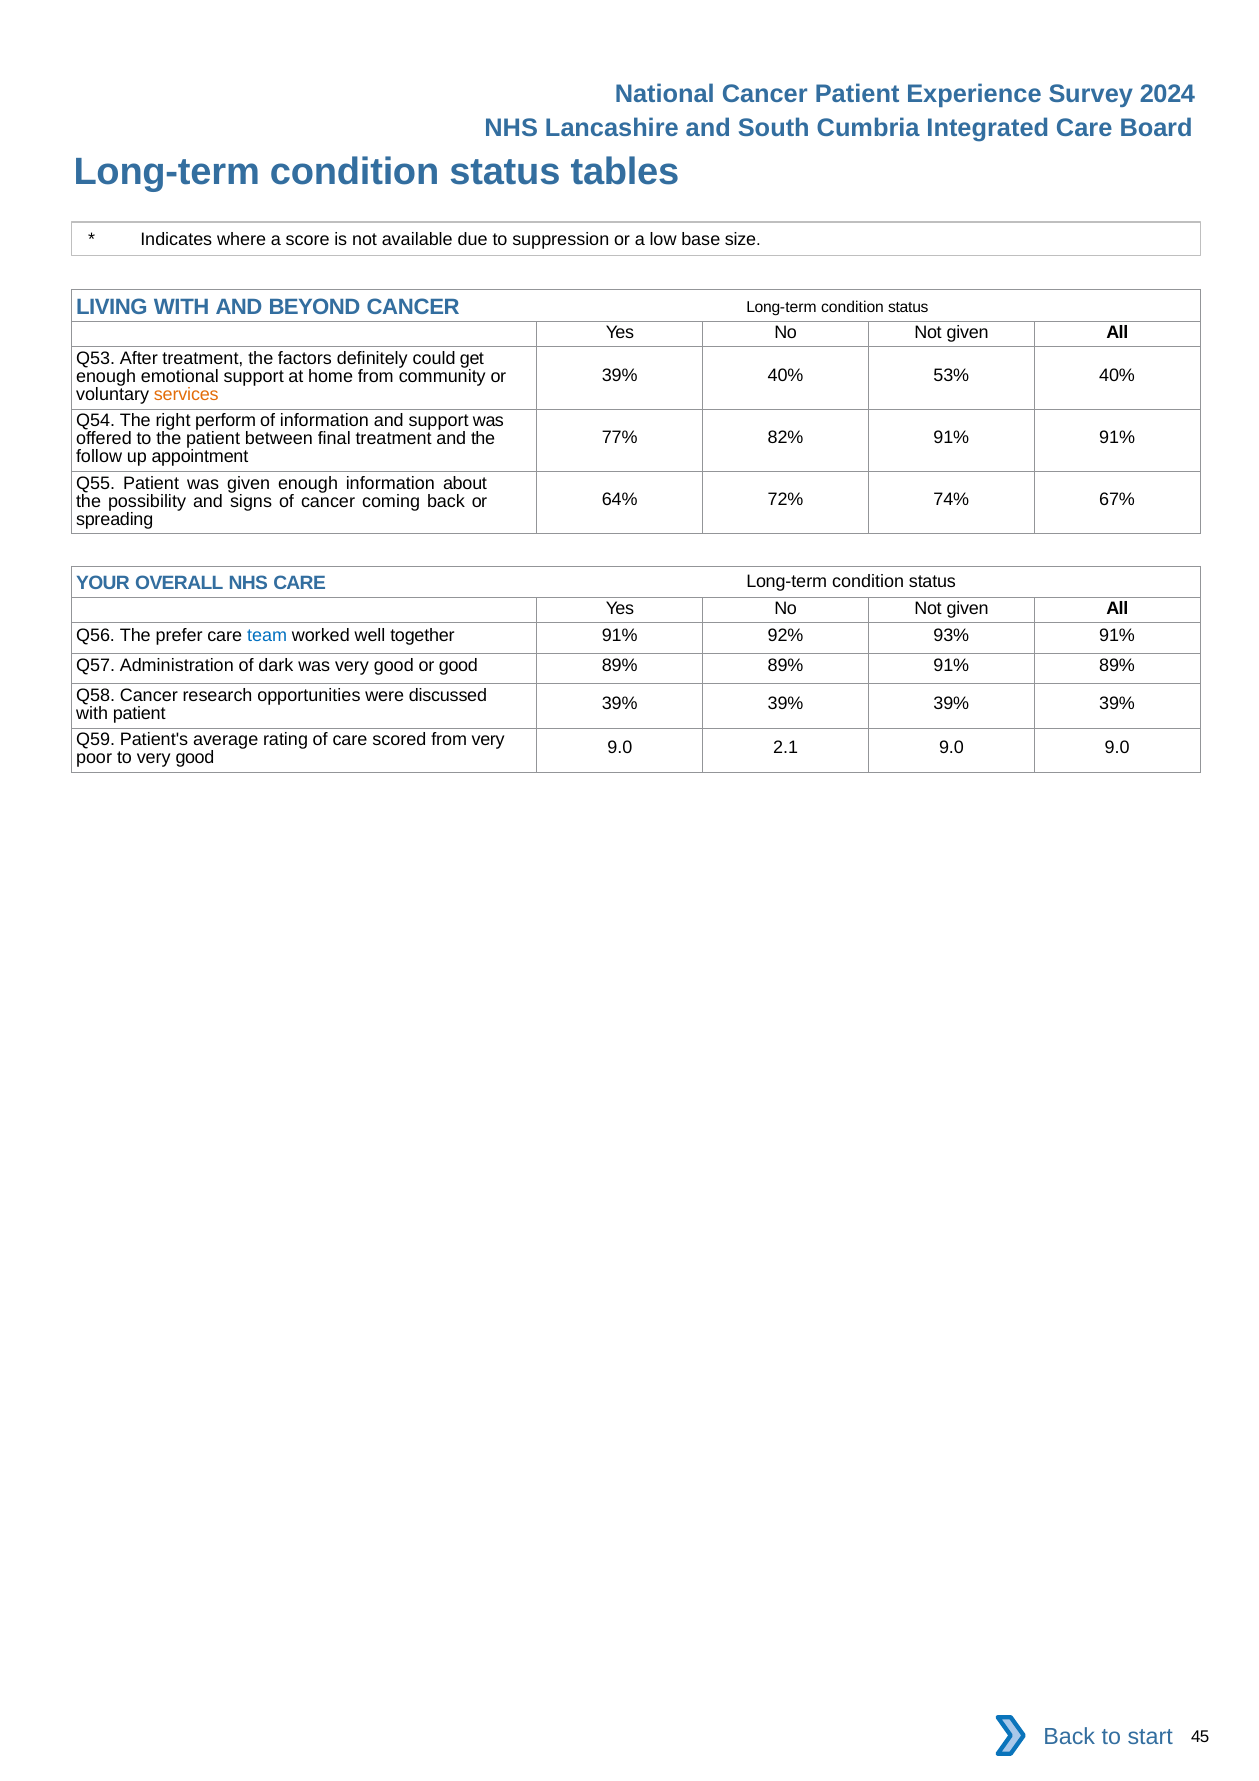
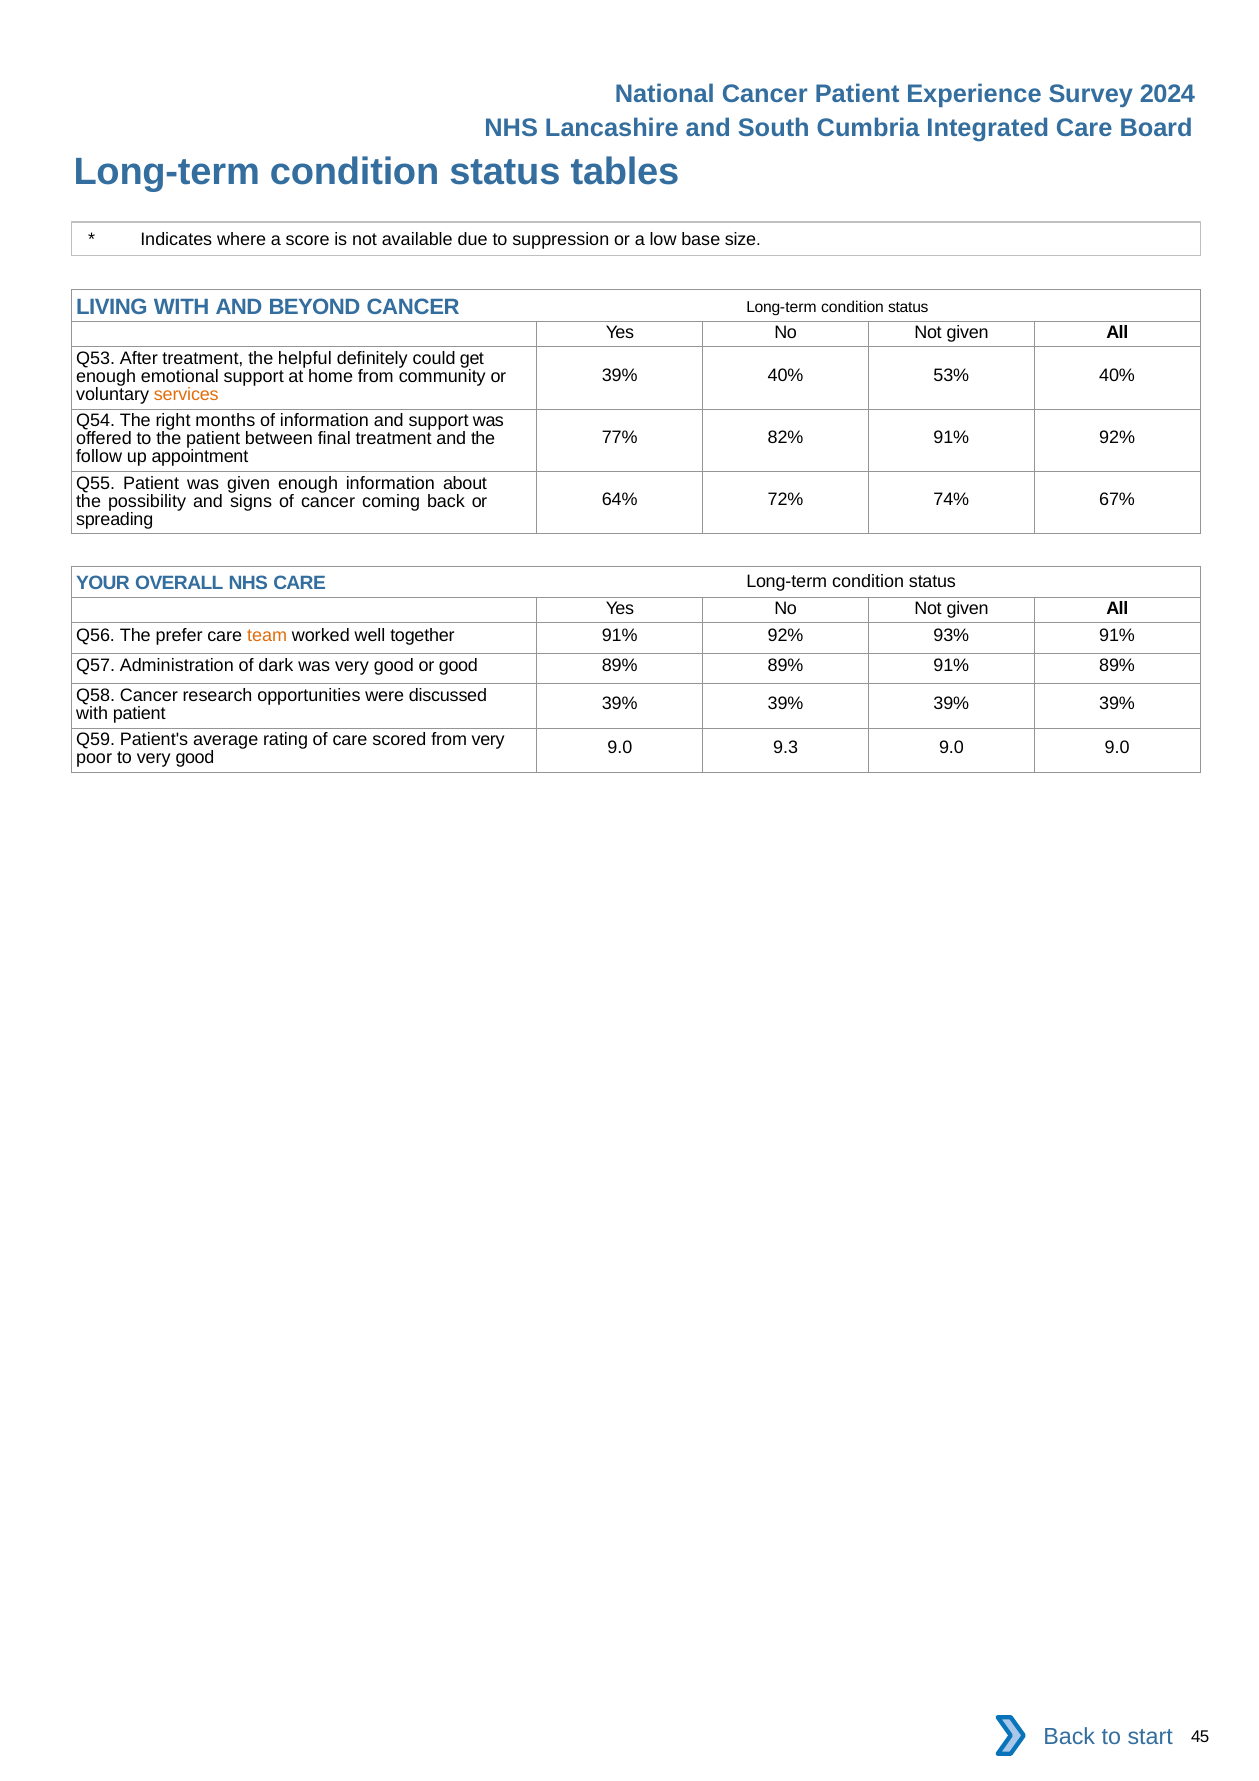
factors: factors -> helpful
perform: perform -> months
82% 91% 91%: 91% -> 92%
team colour: blue -> orange
2.1: 2.1 -> 9.3
